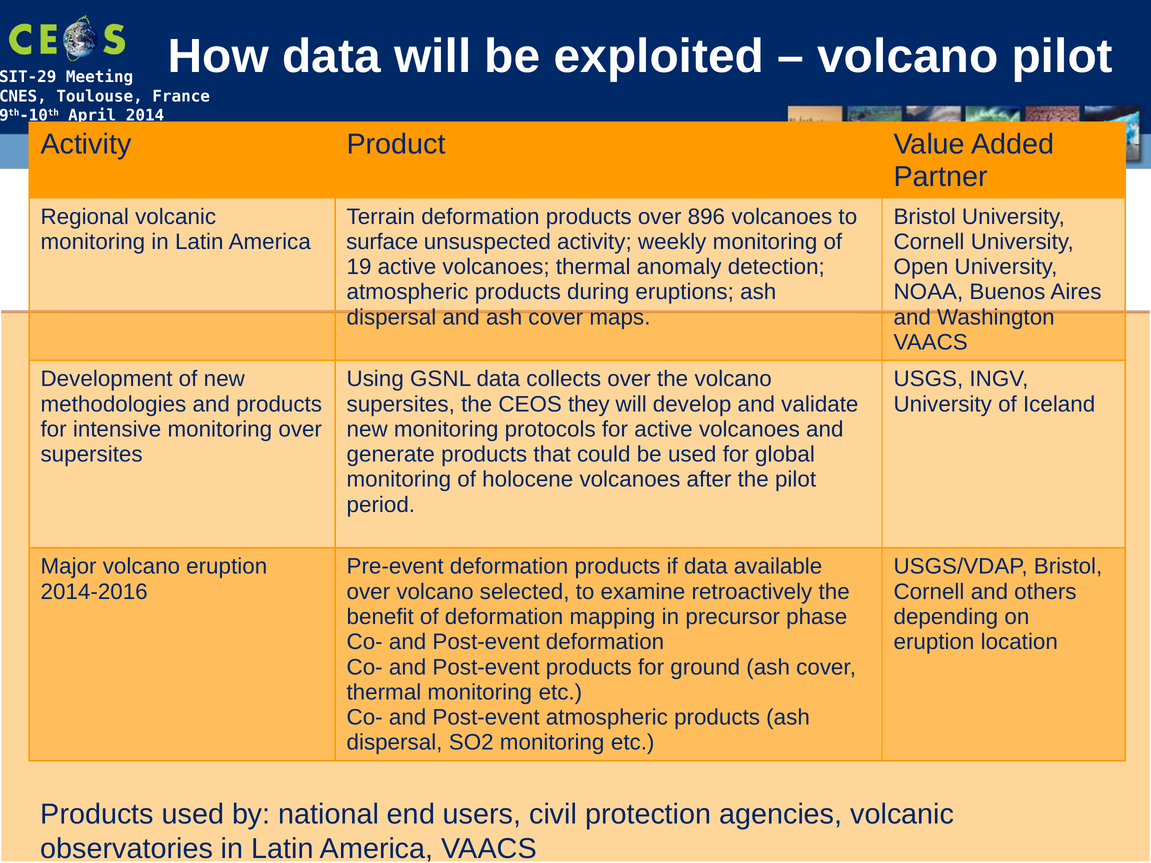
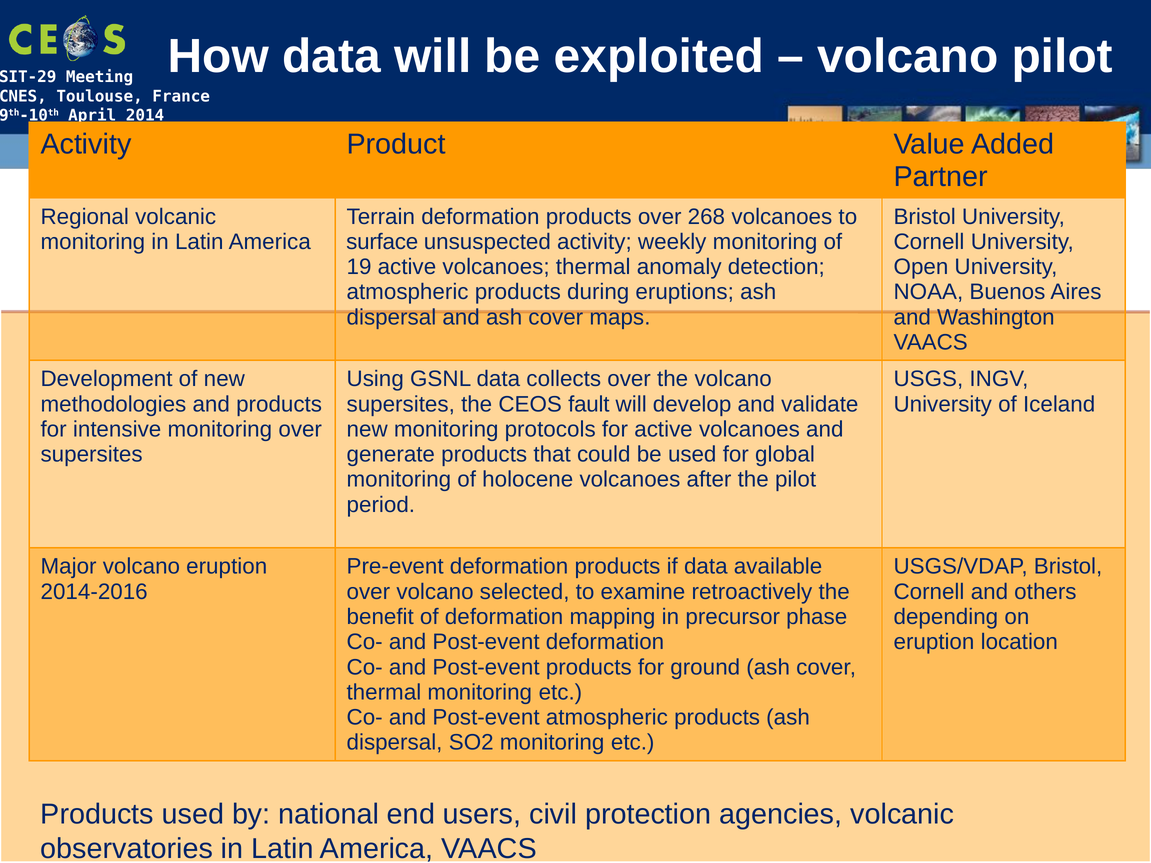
896: 896 -> 268
they: they -> fault
